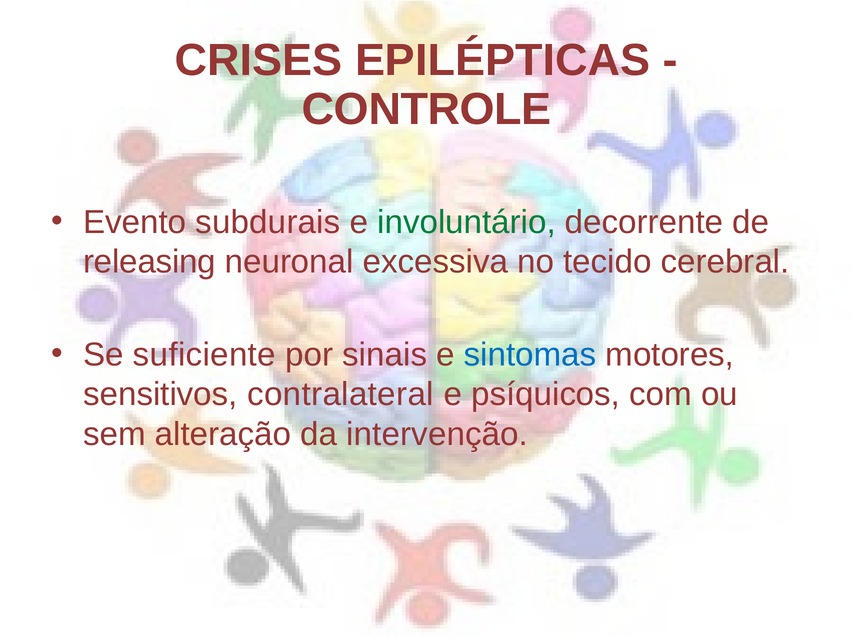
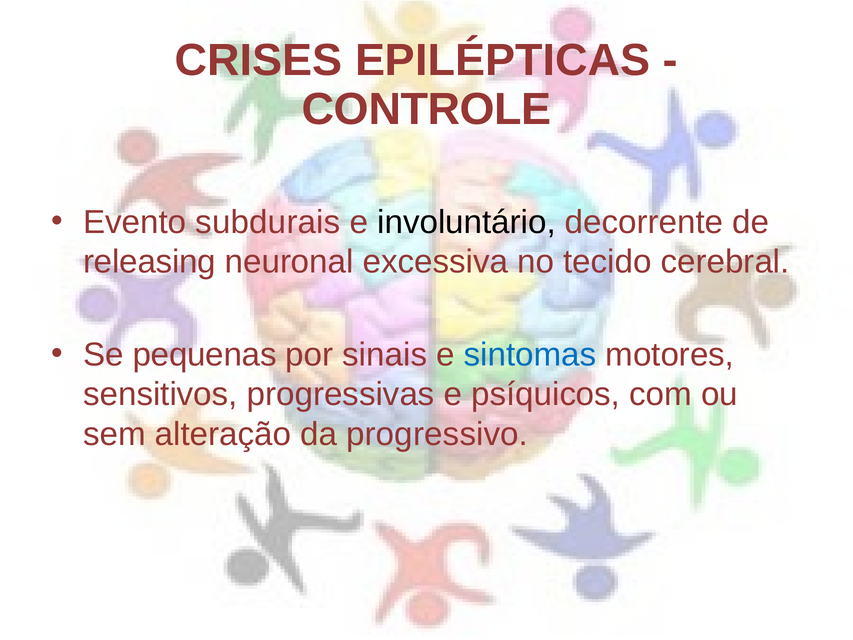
involuntário colour: green -> black
suficiente: suficiente -> pequenas
contralateral: contralateral -> progressivas
intervenção: intervenção -> progressivo
